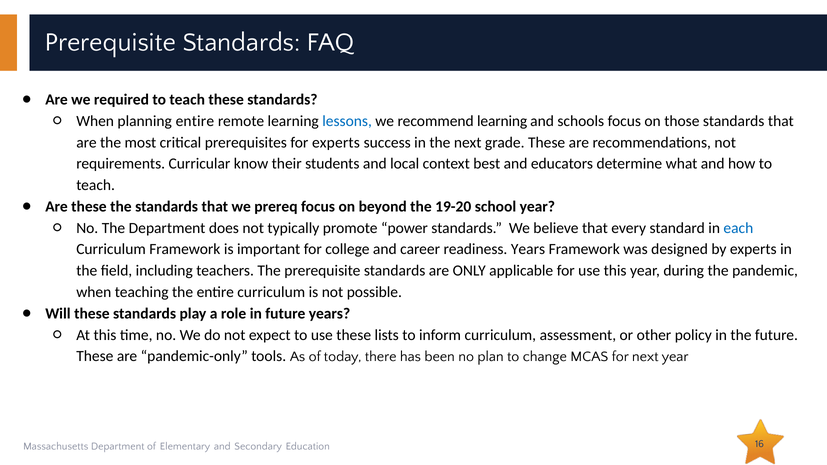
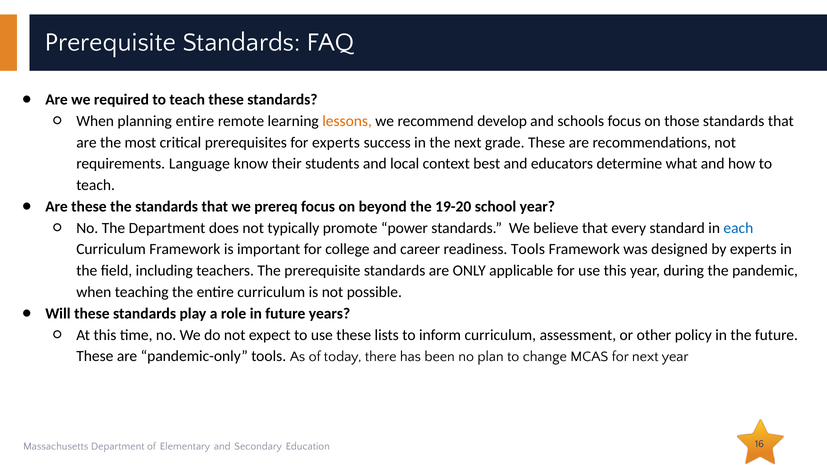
lessons colour: blue -> orange
recommend learning: learning -> develop
Curricular: Curricular -> Language
readiness Years: Years -> Tools
